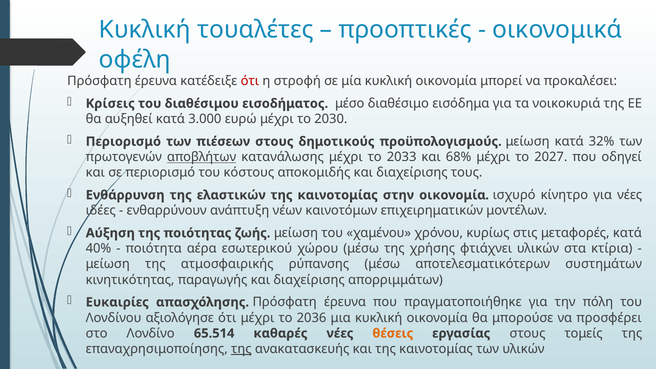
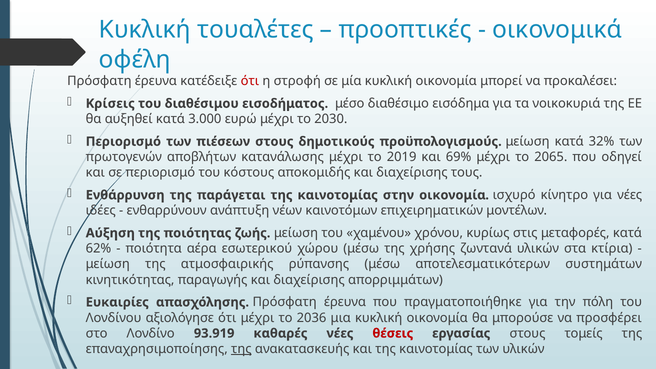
αποβλήτων underline: present -> none
2033: 2033 -> 2019
68%: 68% -> 69%
2027: 2027 -> 2065
ελαστικών: ελαστικών -> παράγεται
40%: 40% -> 62%
φτιάχνει: φτιάχνει -> ζωντανά
65.514: 65.514 -> 93.919
θέσεις colour: orange -> red
